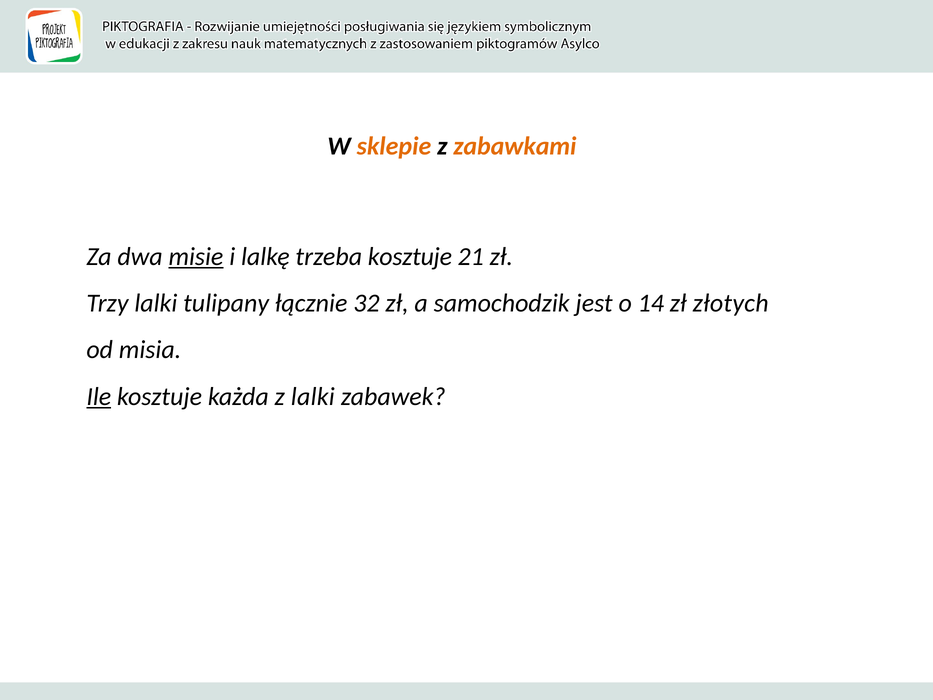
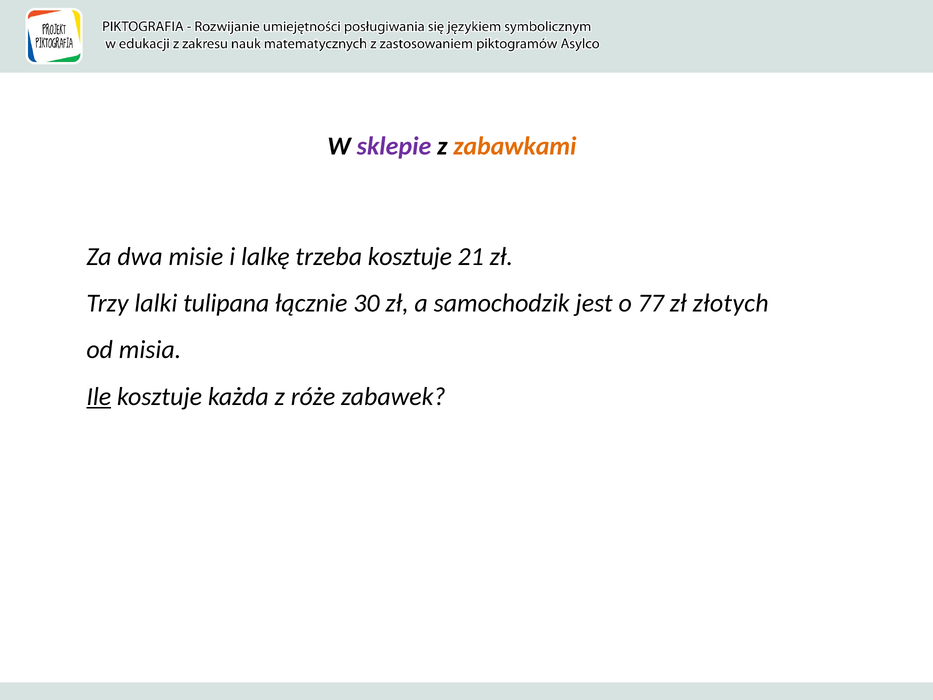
sklepie colour: orange -> purple
misie underline: present -> none
tulipany: tulipany -> tulipana
32: 32 -> 30
14: 14 -> 77
z lalki: lalki -> róże
